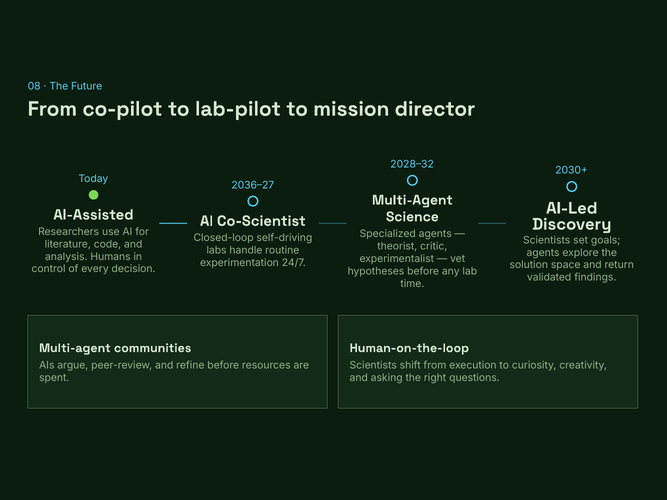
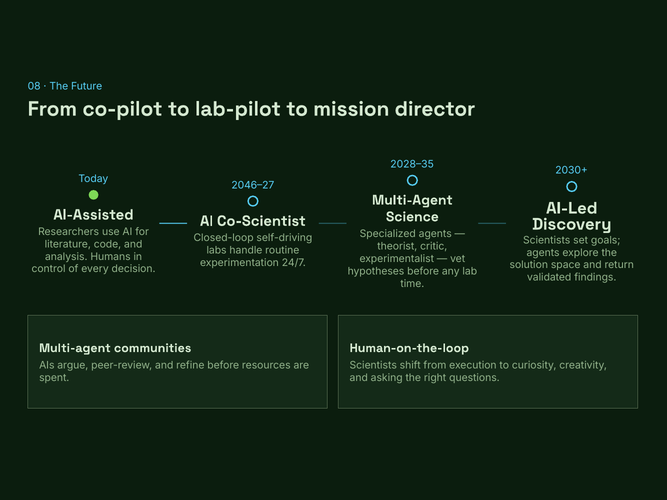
2028–32: 2028–32 -> 2028–35
2036–27: 2036–27 -> 2046–27
